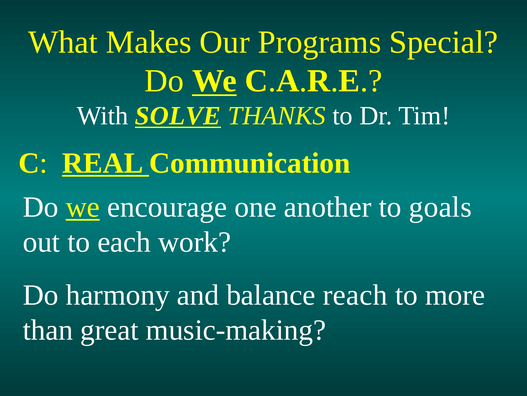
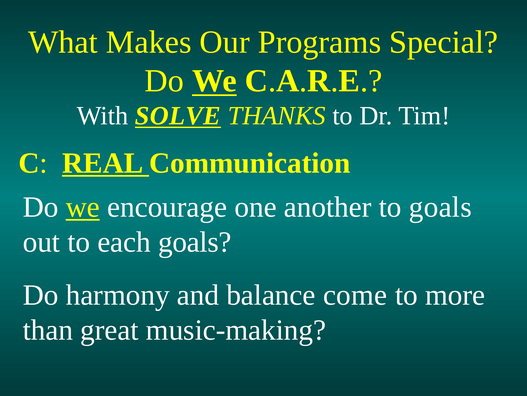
each work: work -> goals
reach: reach -> come
